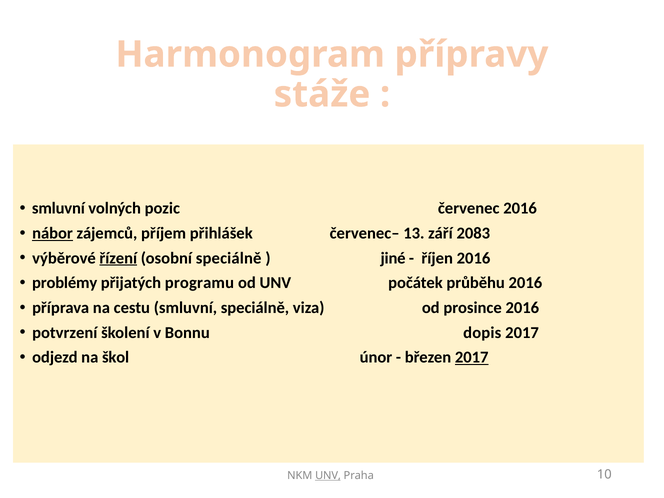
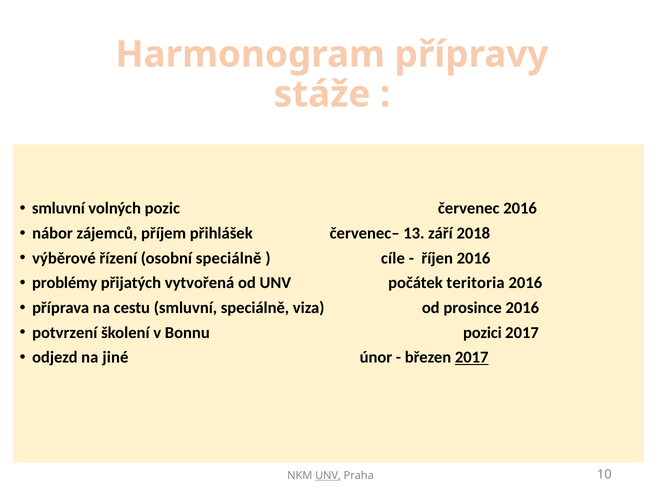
nábor underline: present -> none
2083: 2083 -> 2018
řízení underline: present -> none
jiné: jiné -> cíle
programu: programu -> vytvořená
průběhu: průběhu -> teritoria
dopis: dopis -> pozici
škol: škol -> jiné
